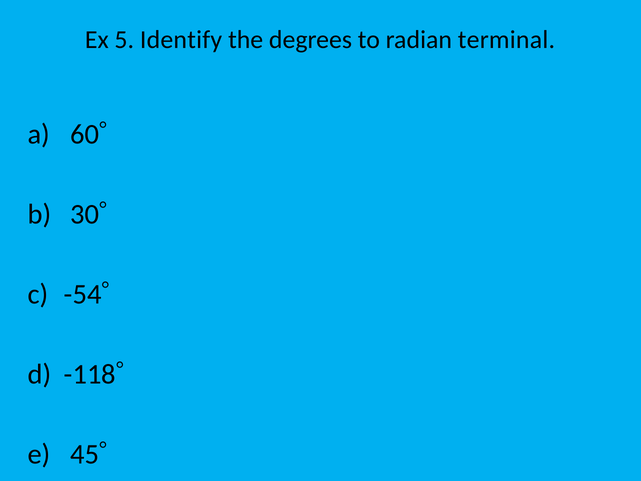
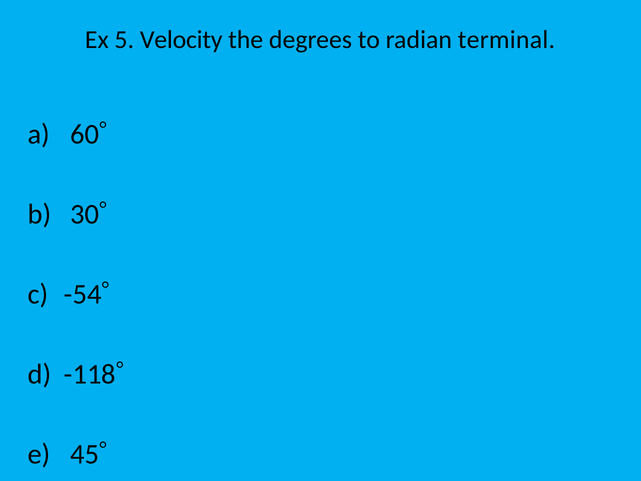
Identify: Identify -> Velocity
